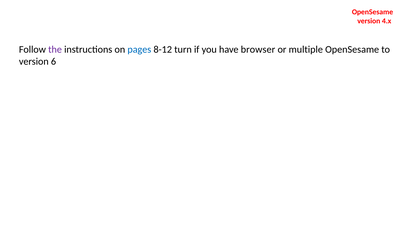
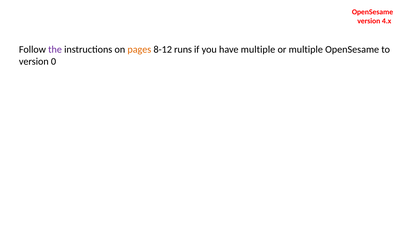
pages colour: blue -> orange
turn: turn -> runs
have browser: browser -> multiple
6: 6 -> 0
